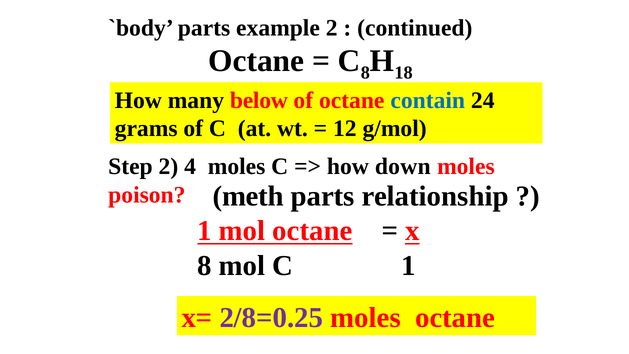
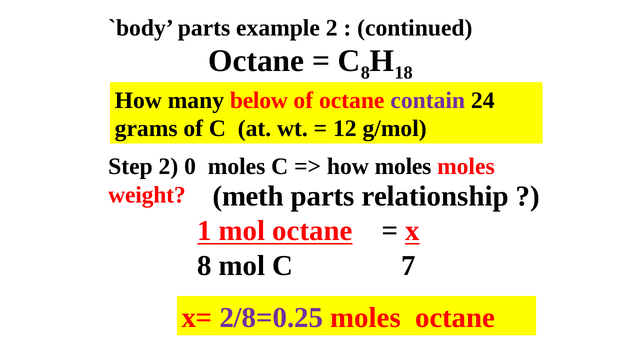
contain colour: blue -> purple
4: 4 -> 0
how down: down -> moles
poison: poison -> weight
C 1: 1 -> 7
